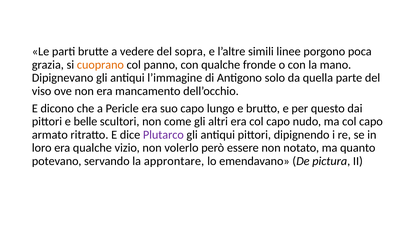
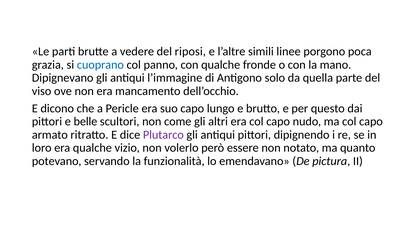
sopra: sopra -> riposi
cuoprano colour: orange -> blue
approntare: approntare -> funzionalità
